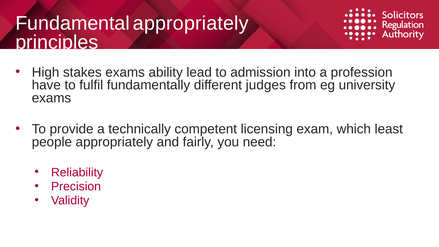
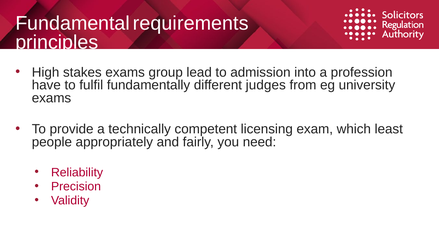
Fundamental appropriately: appropriately -> requirements
ability: ability -> group
